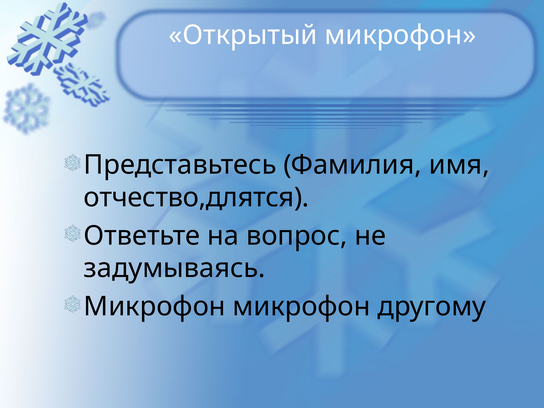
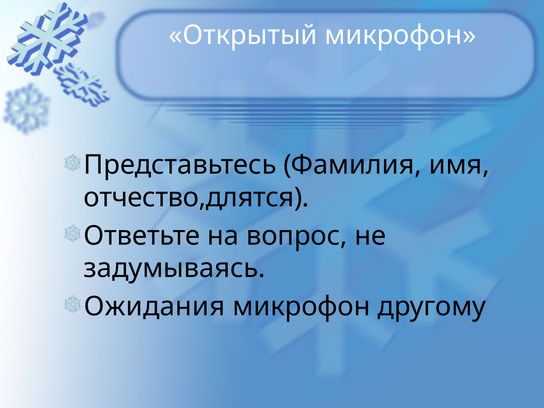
Микрофон at (155, 306): Микрофон -> Ожидания
